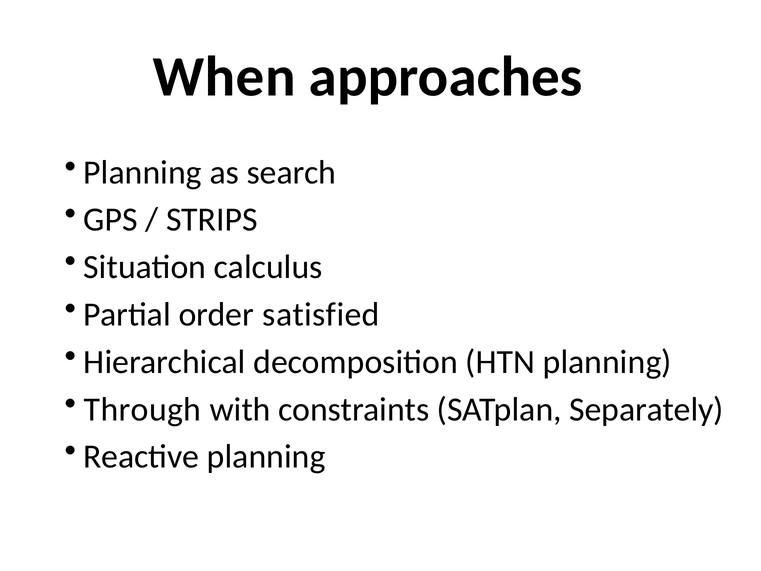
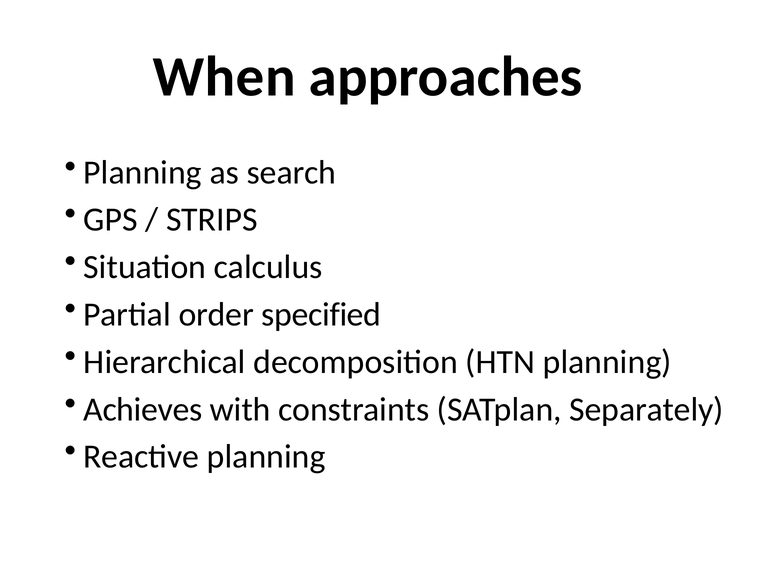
satisfied: satisfied -> specified
Through: Through -> Achieves
